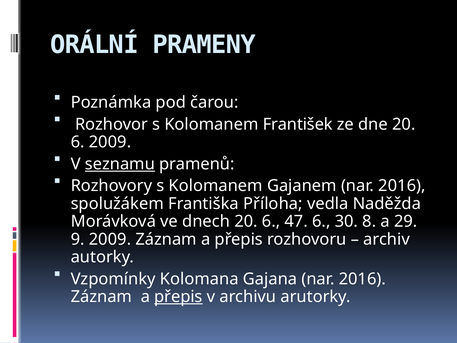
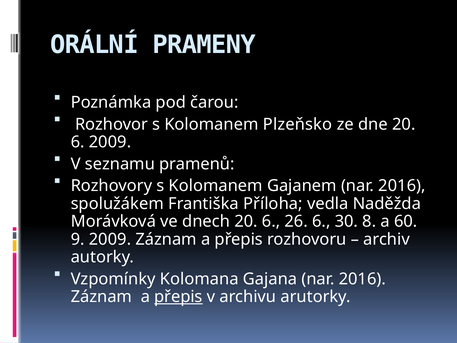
František: František -> Plzeňsko
seznamu underline: present -> none
47: 47 -> 26
29: 29 -> 60
